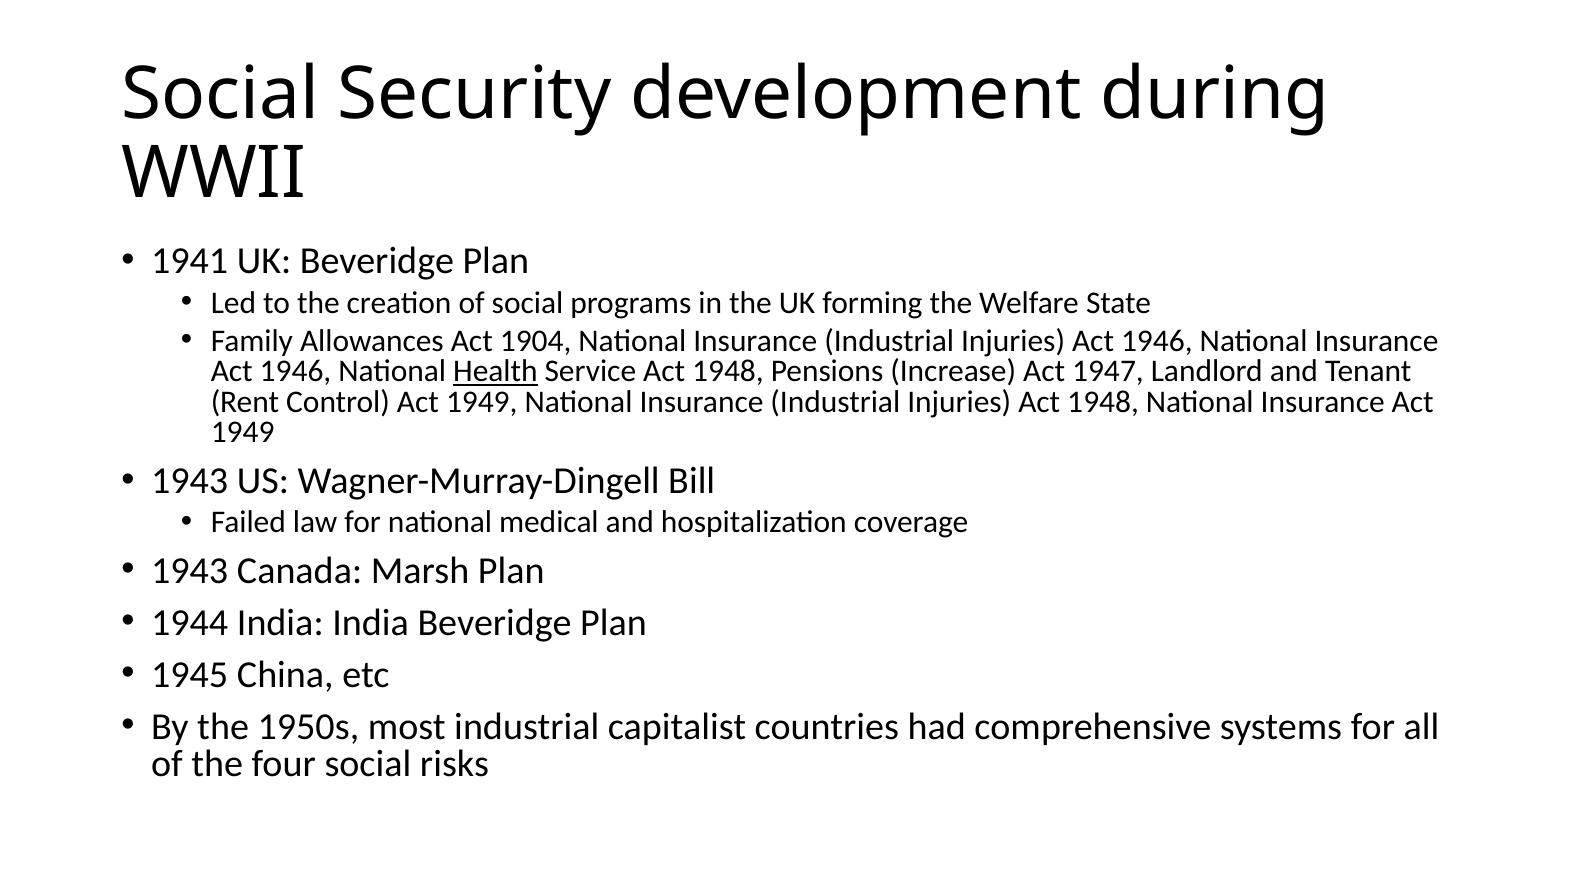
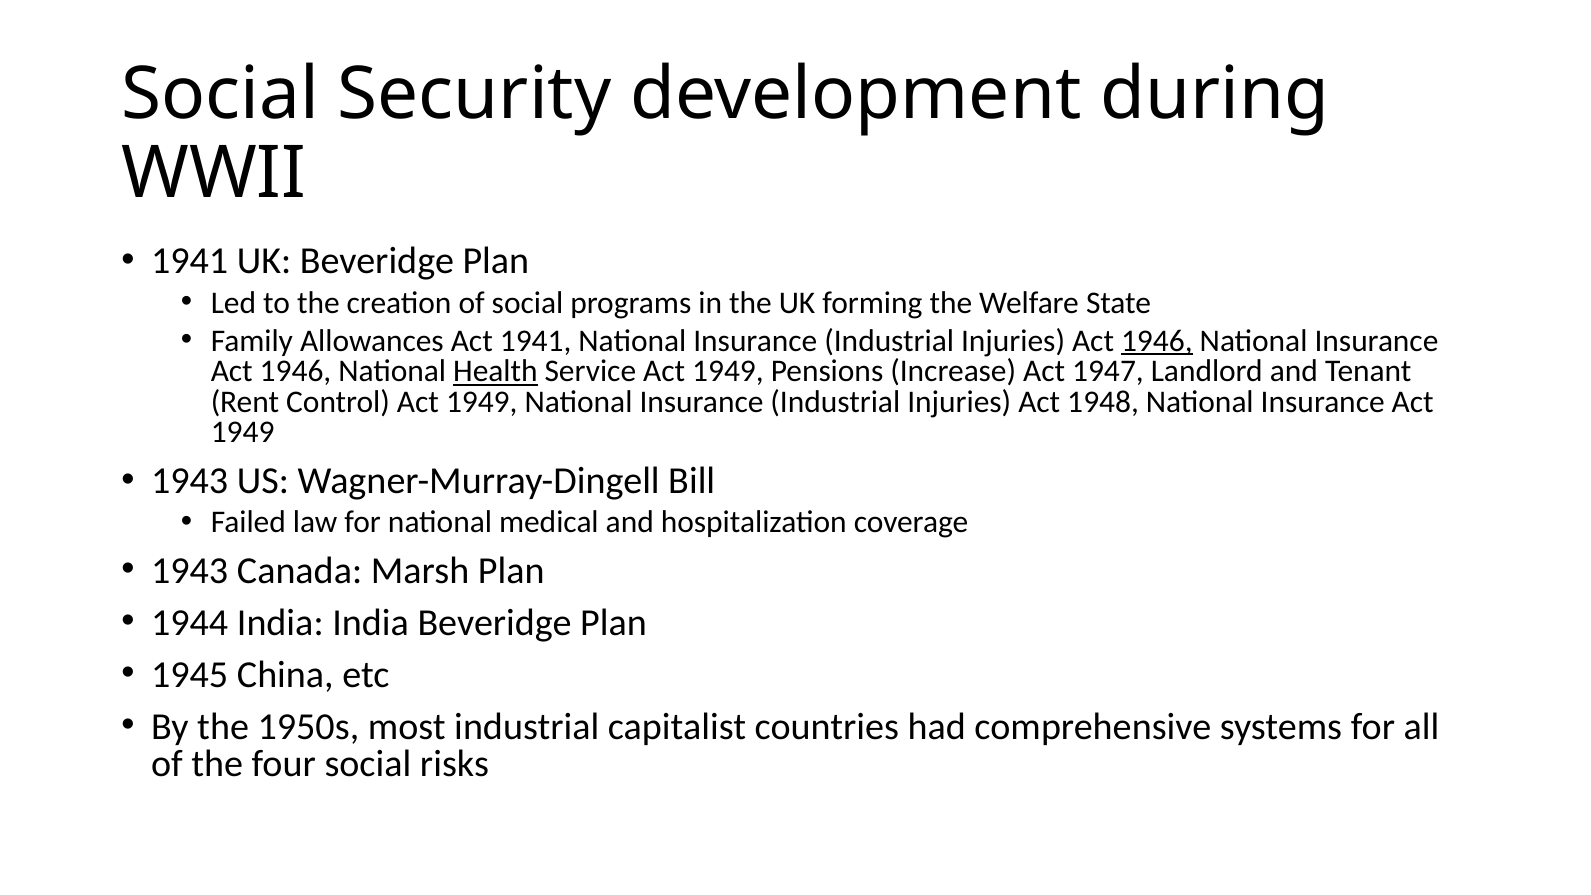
Act 1904: 1904 -> 1941
1946 at (1157, 341) underline: none -> present
Service Act 1948: 1948 -> 1949
